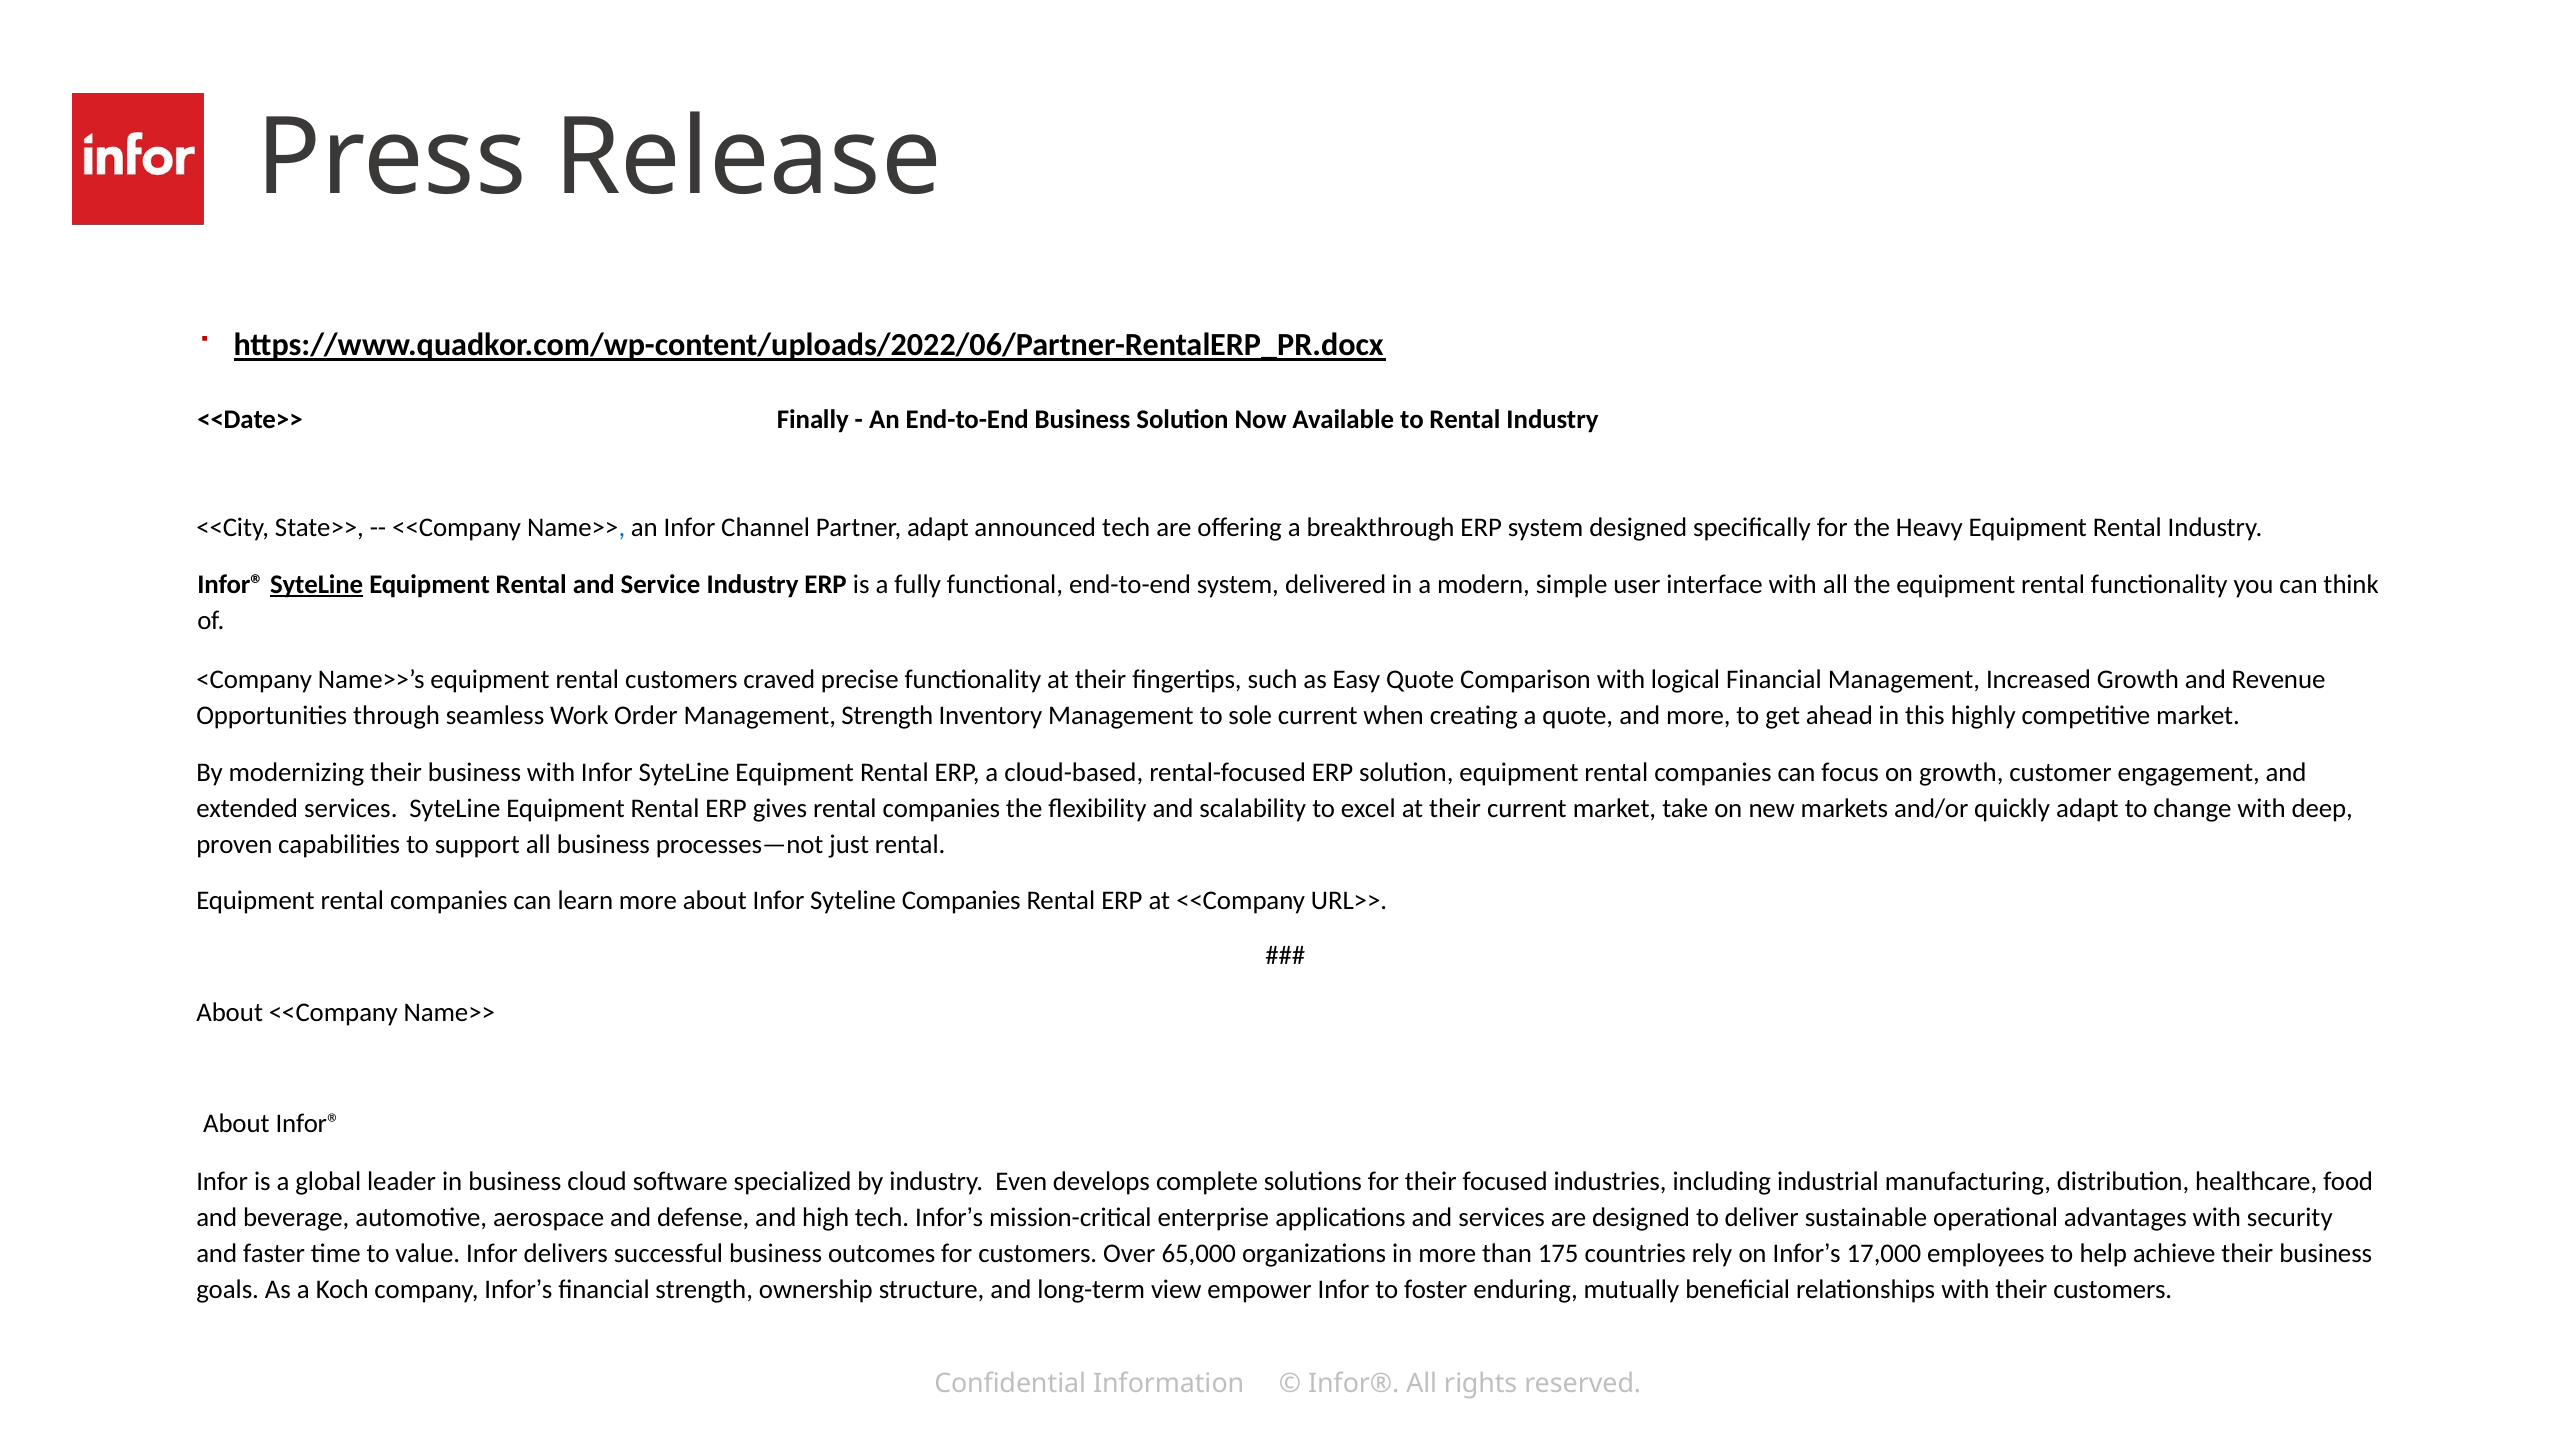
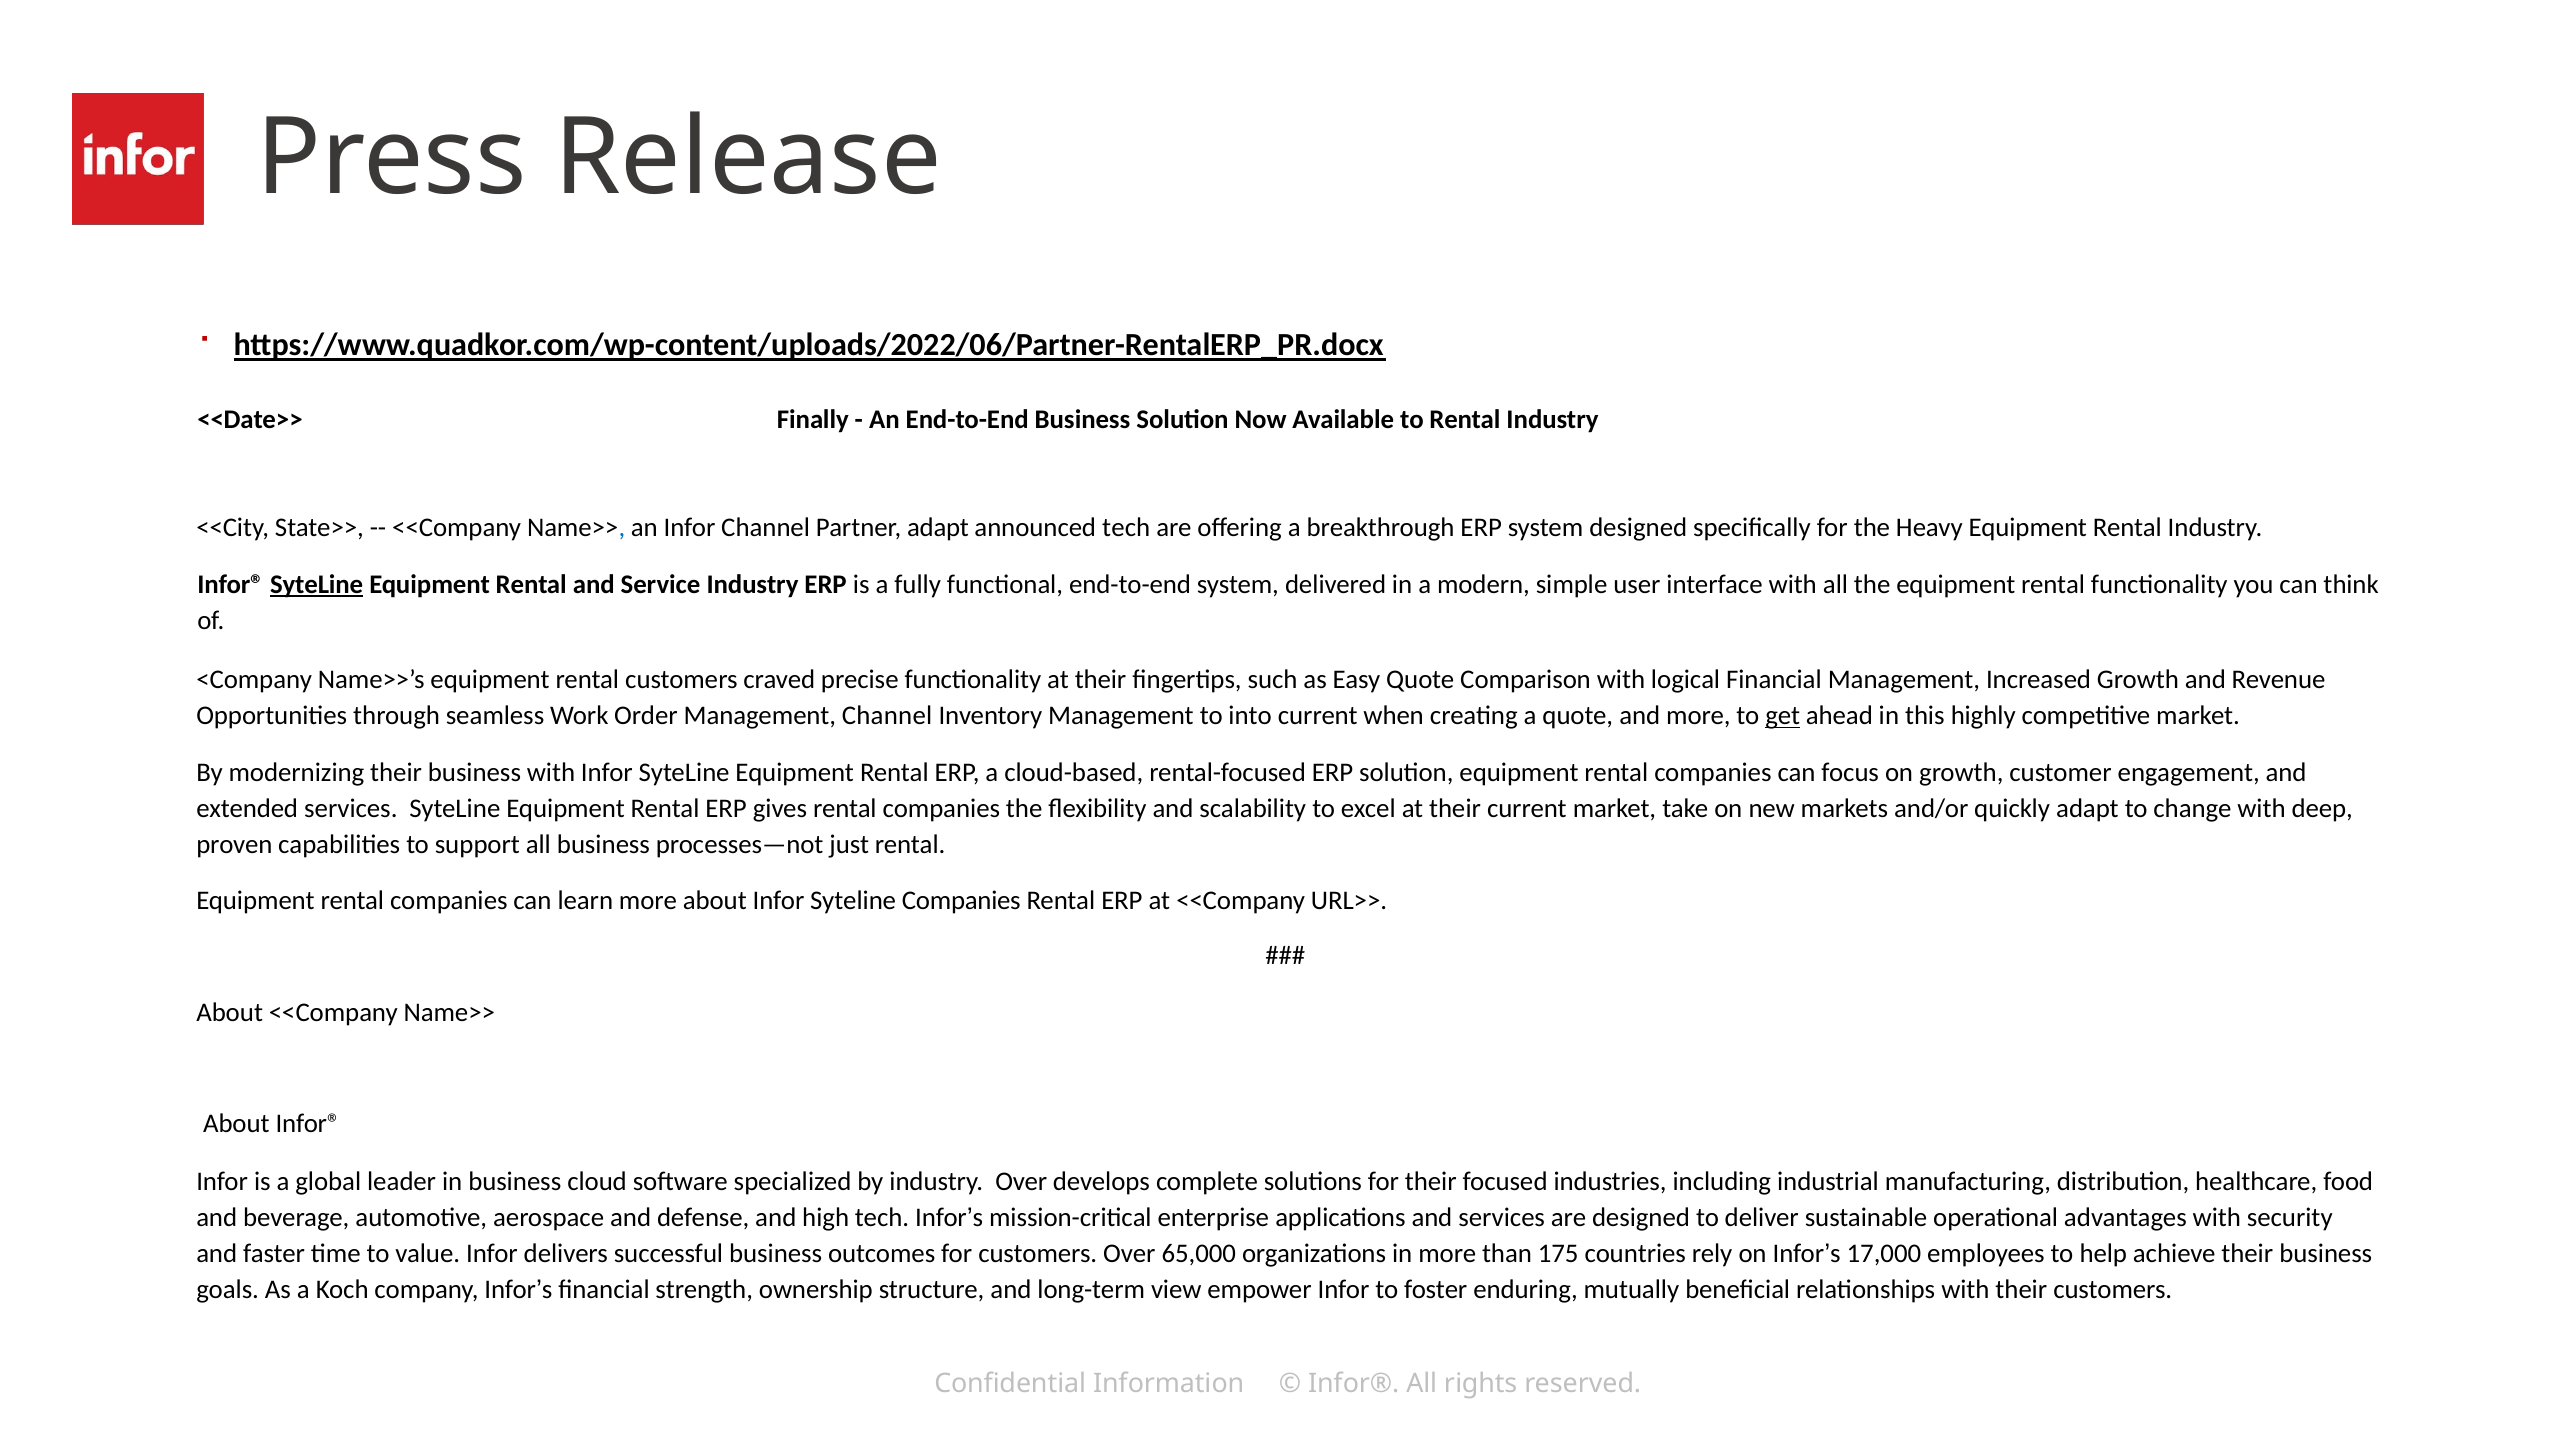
Management Strength: Strength -> Channel
sole: sole -> into
get underline: none -> present
industry Even: Even -> Over
